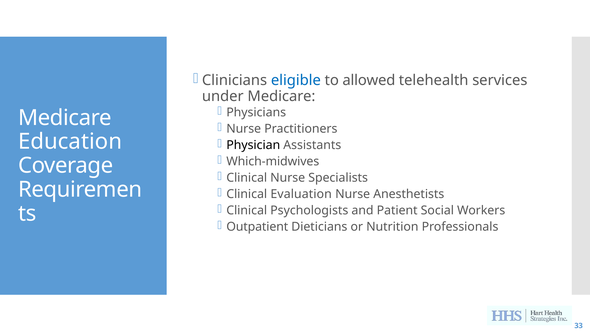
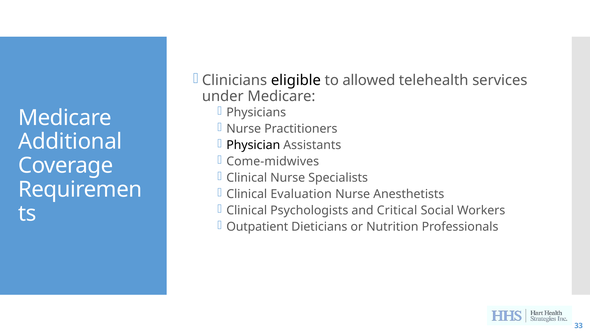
eligible colour: blue -> black
Education: Education -> Additional
Which-midwives: Which-midwives -> Come-midwives
Patient: Patient -> Critical
